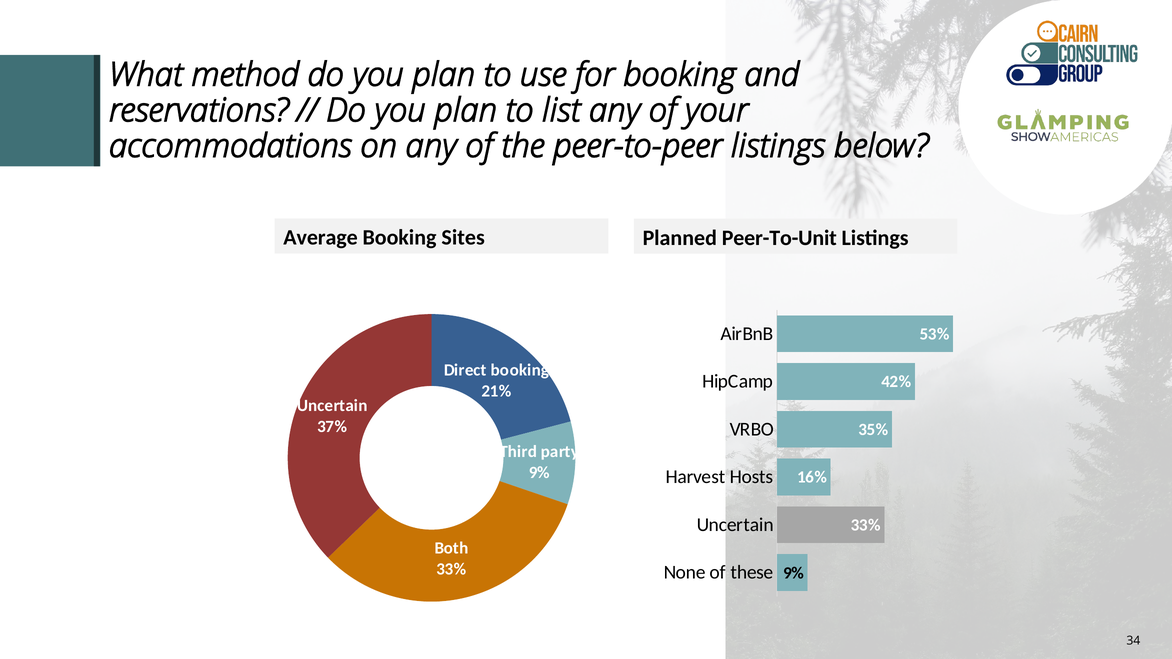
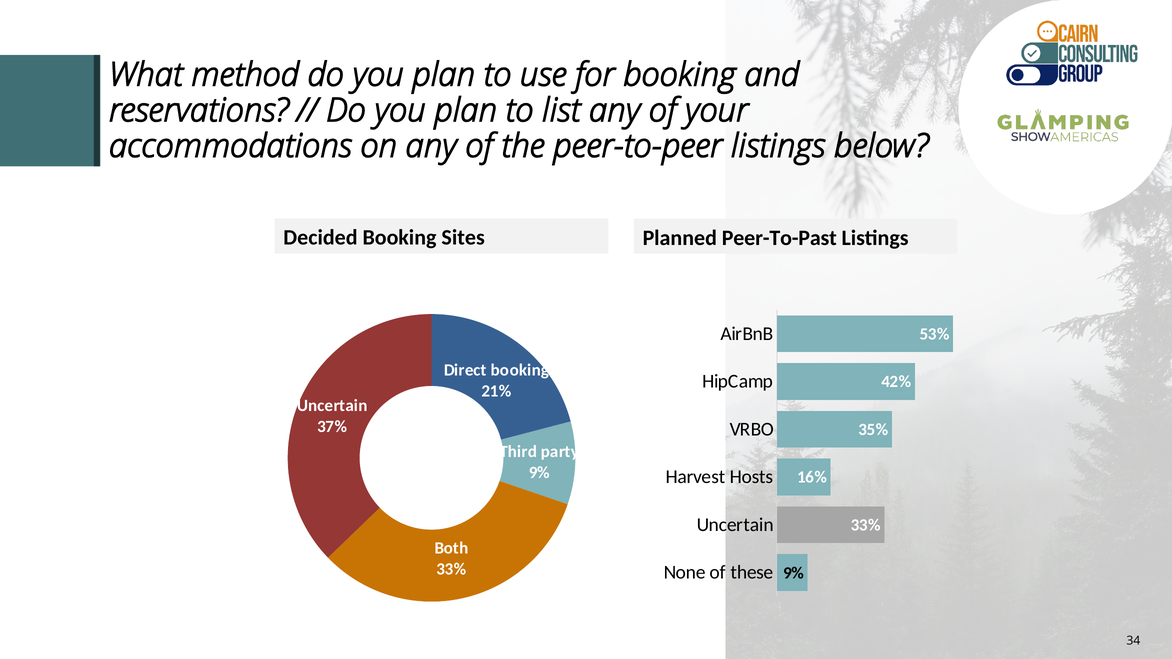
Average: Average -> Decided
Peer-To-Unit: Peer-To-Unit -> Peer-To-Past
